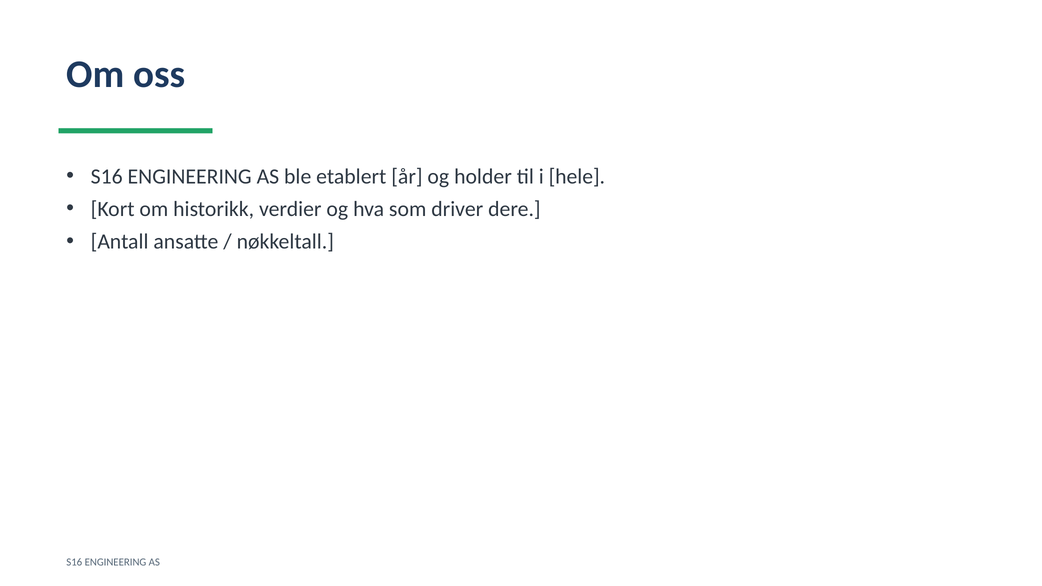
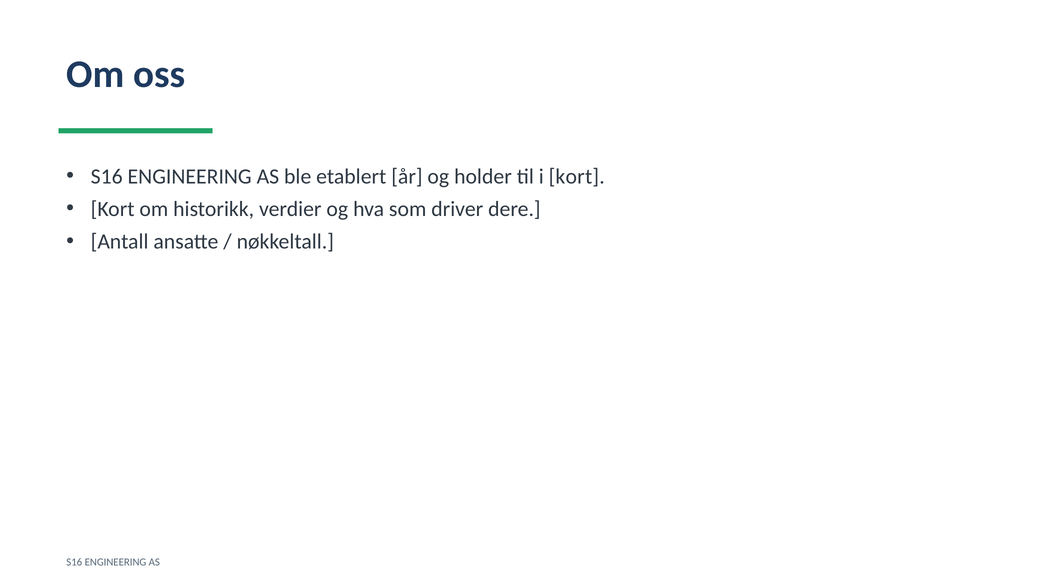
i hele: hele -> kort
